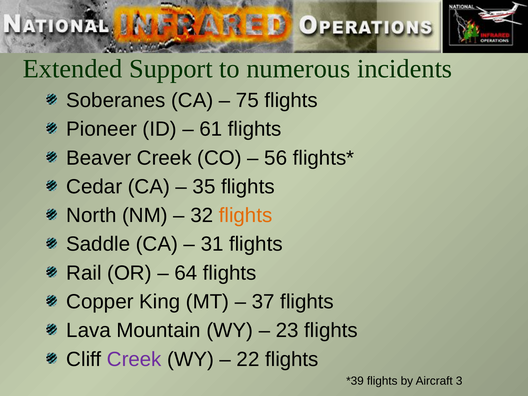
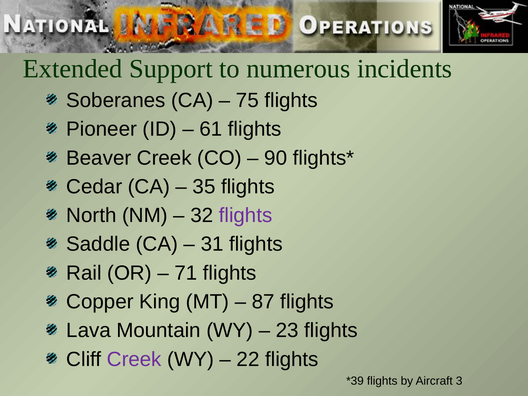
56: 56 -> 90
flights at (246, 215) colour: orange -> purple
64: 64 -> 71
37: 37 -> 87
